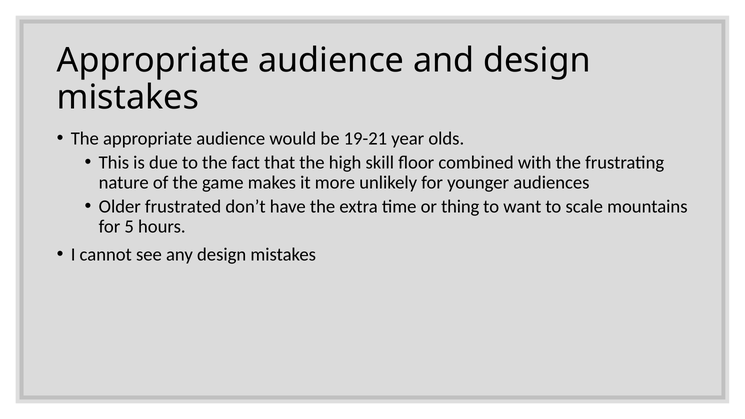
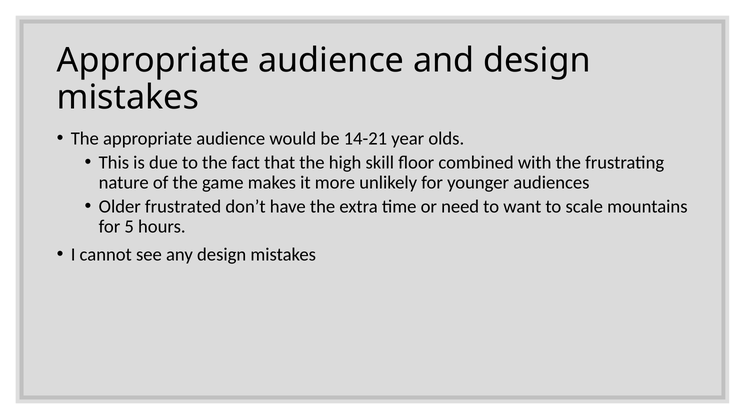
19-21: 19-21 -> 14-21
thing: thing -> need
